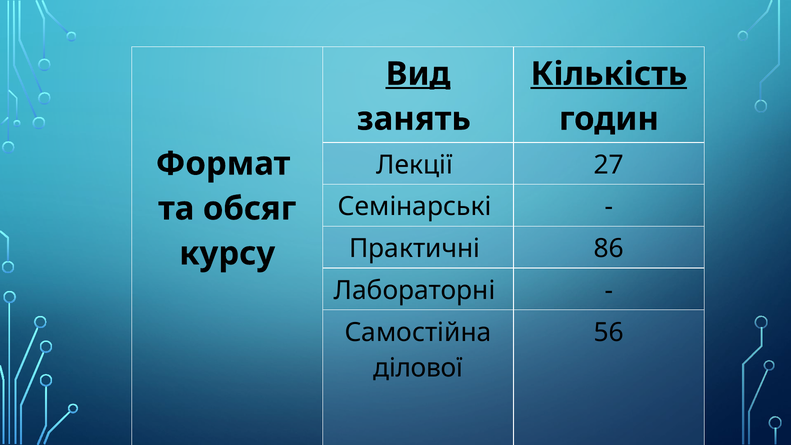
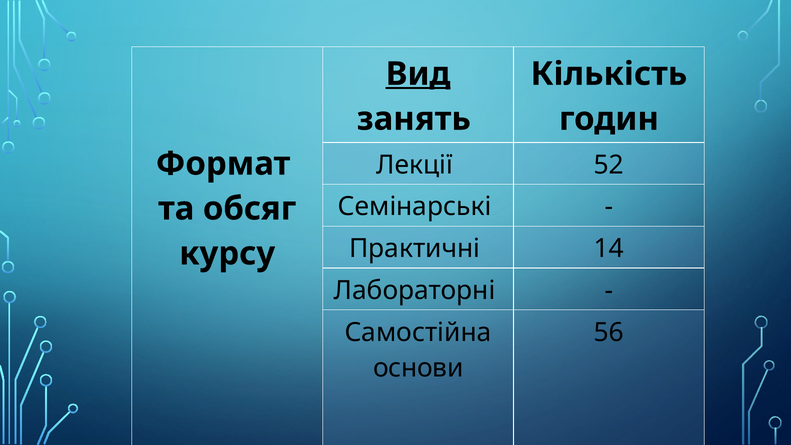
Кількість underline: present -> none
27: 27 -> 52
86: 86 -> 14
ділової: ділової -> основи
